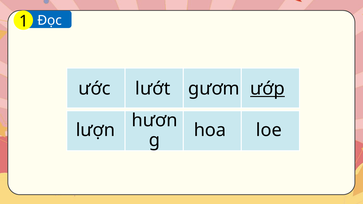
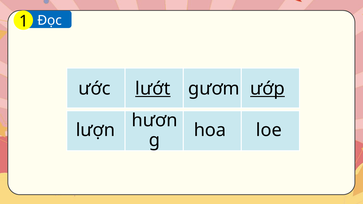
lướt underline: none -> present
